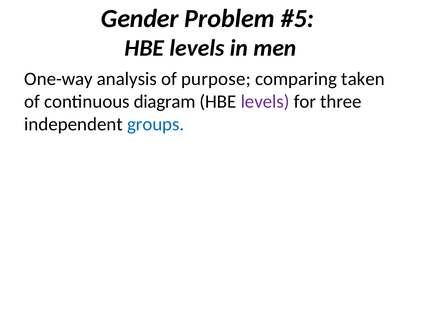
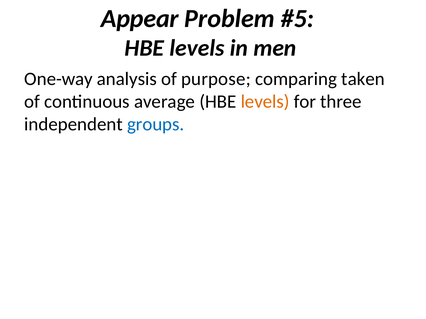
Gender: Gender -> Appear
diagram: diagram -> average
levels at (265, 102) colour: purple -> orange
